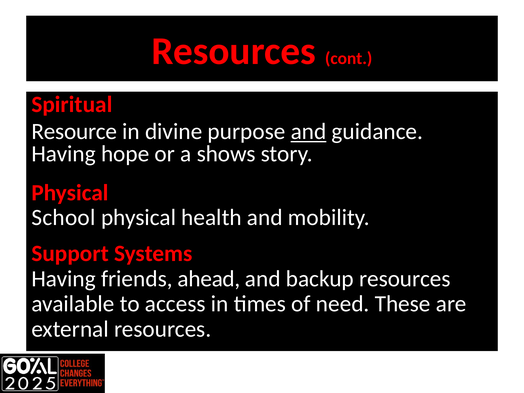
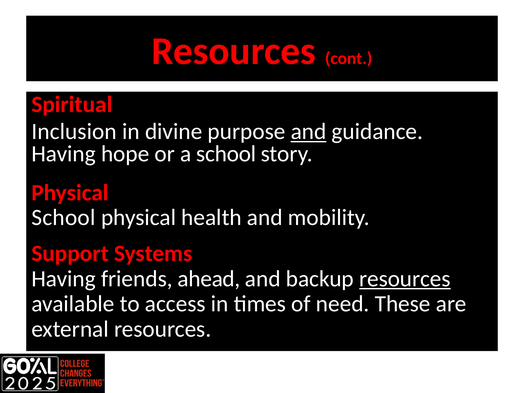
Resource: Resource -> Inclusion
a shows: shows -> school
resources at (405, 279) underline: none -> present
